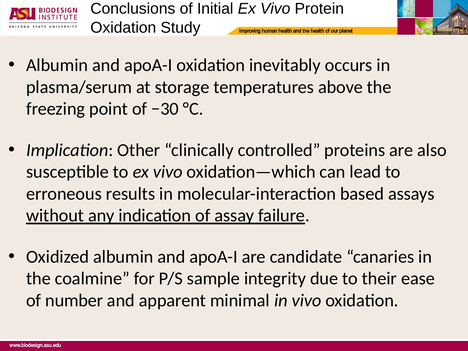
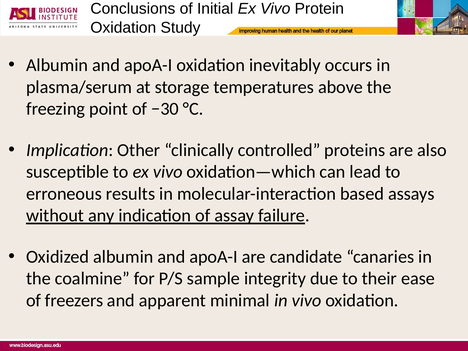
number: number -> freezers
